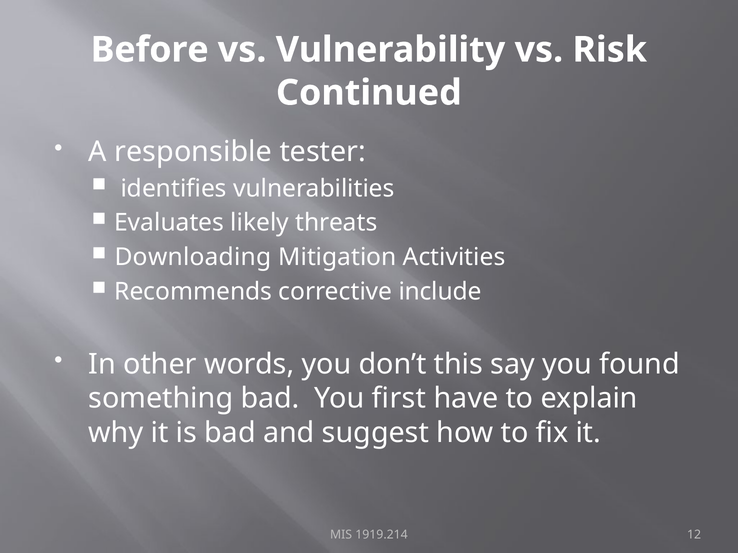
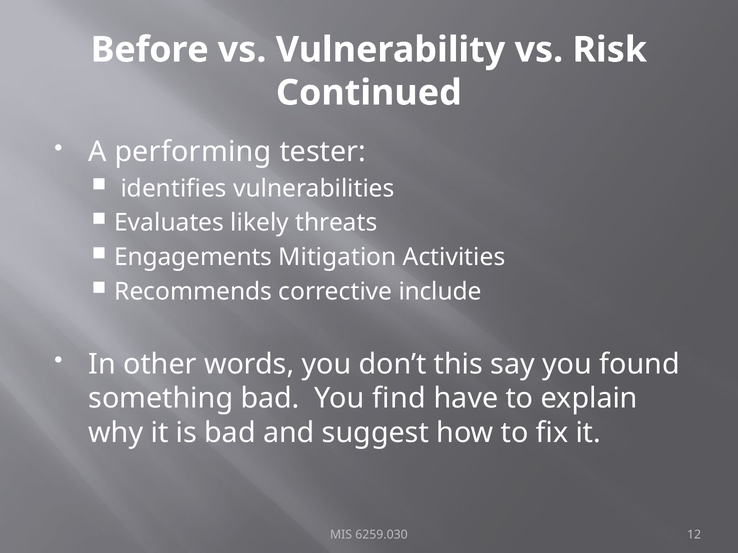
responsible: responsible -> performing
Downloading: Downloading -> Engagements
first: first -> find
1919.214: 1919.214 -> 6259.030
